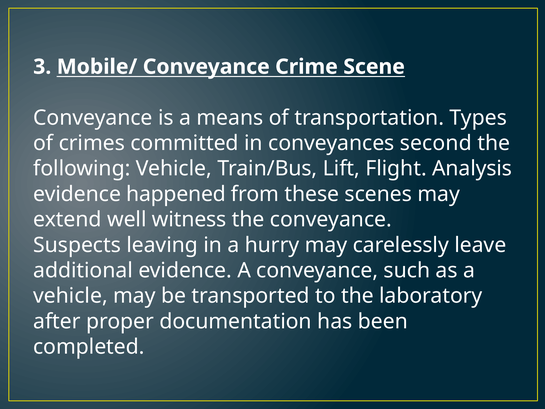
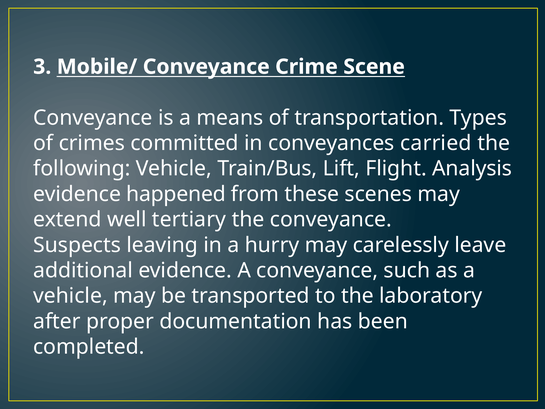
second: second -> carried
witness: witness -> tertiary
